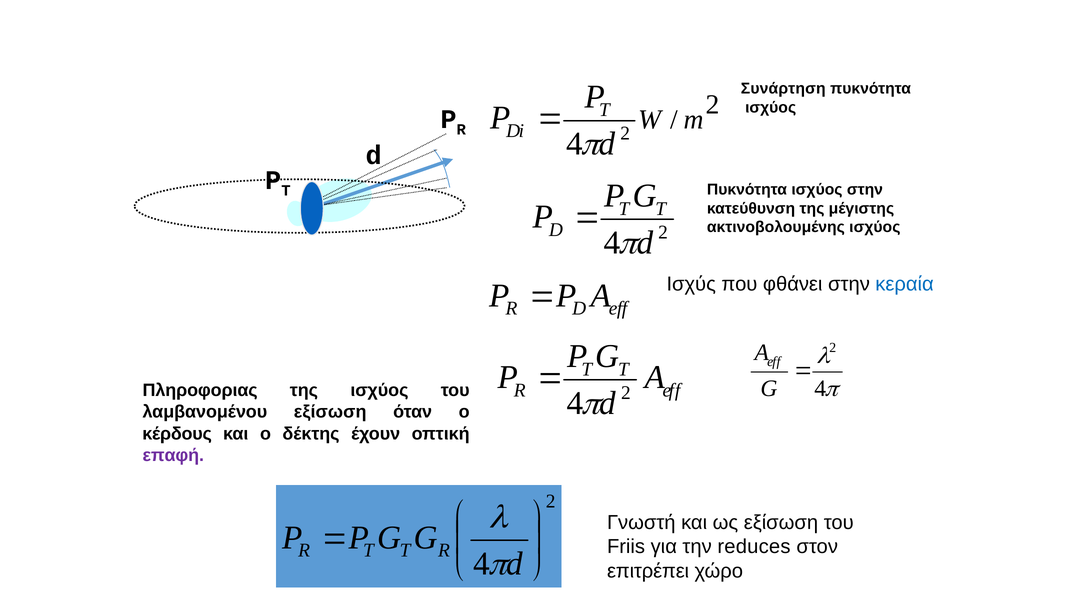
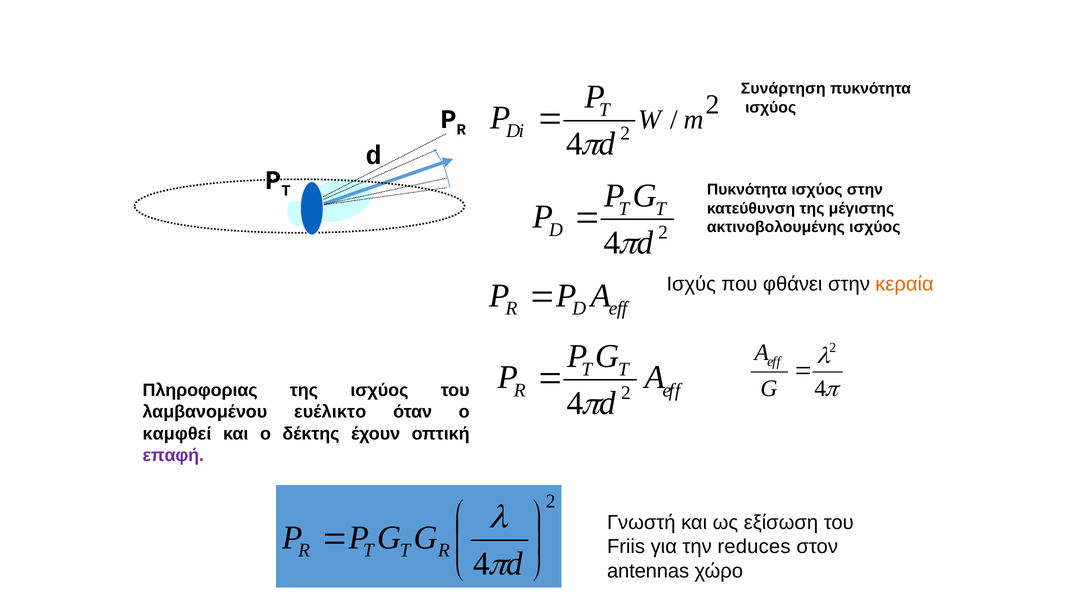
κεραία colour: blue -> orange
λαμβανομένου εξίσωση: εξίσωση -> ευέλικτο
κέρδους: κέρδους -> καμφθεί
επιτρέπει: επιτρέπει -> antennas
